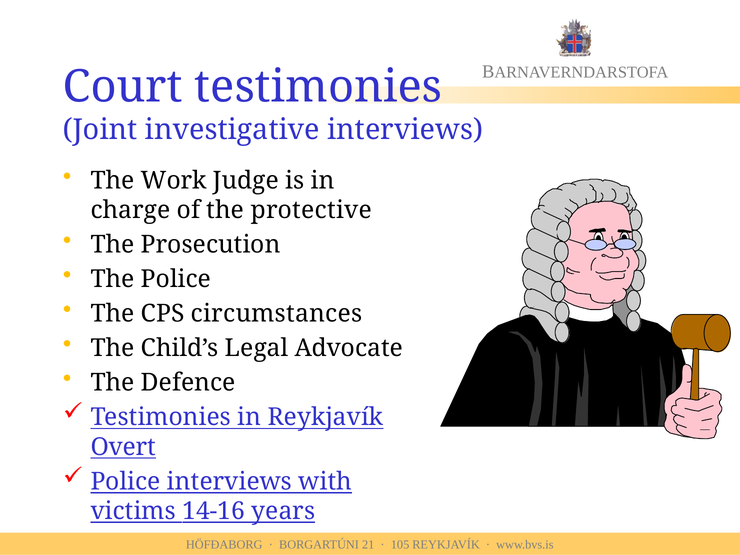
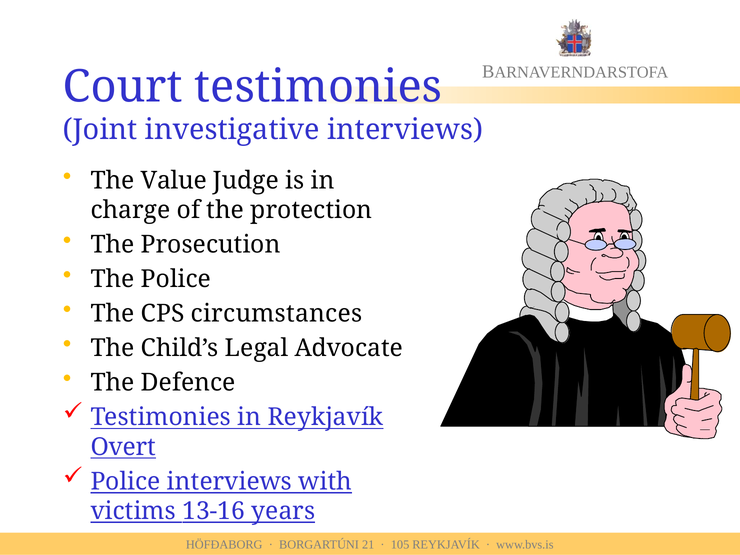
Work: Work -> Value
protective: protective -> protection
14-16: 14-16 -> 13-16
